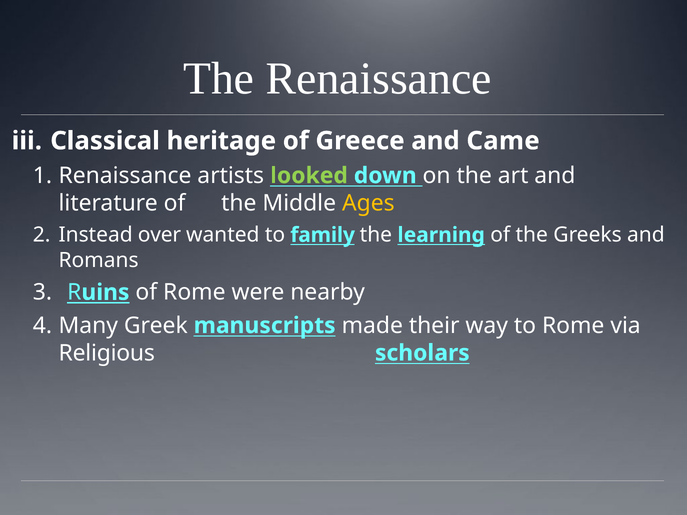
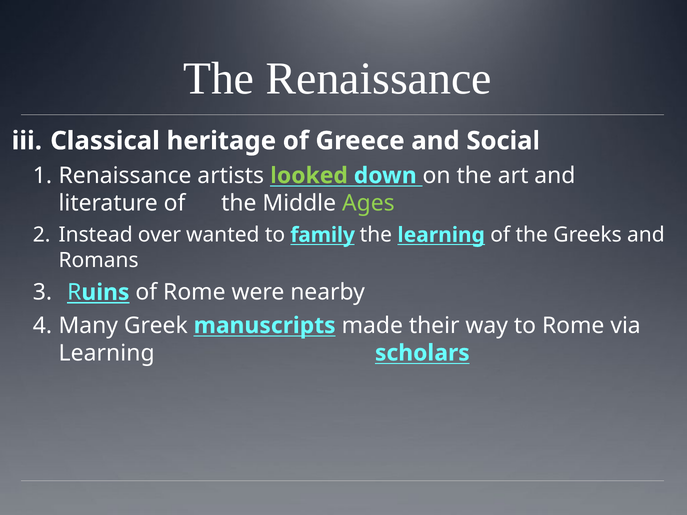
Came: Came -> Social
Ages colour: yellow -> light green
Religious at (107, 353): Religious -> Learning
